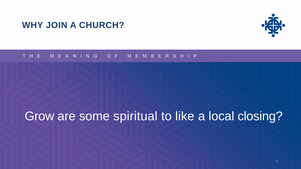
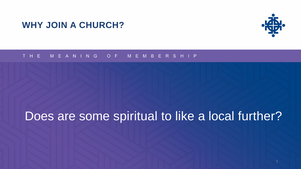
Grow: Grow -> Does
closing: closing -> further
